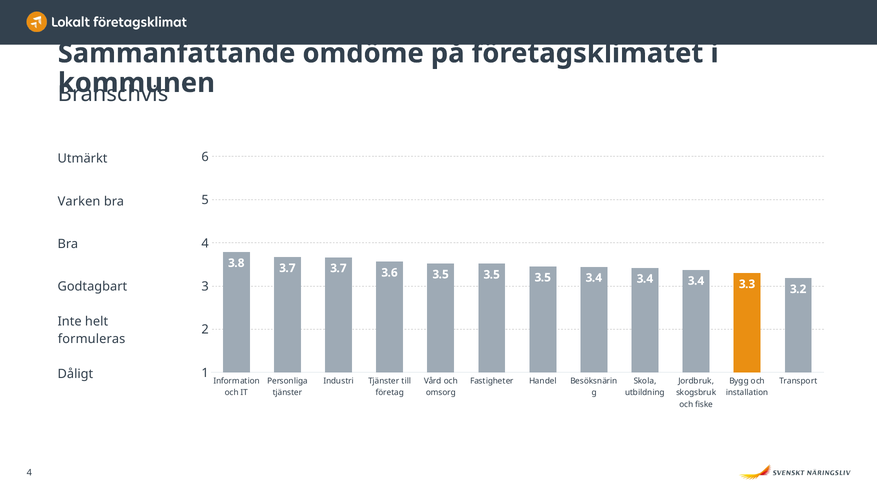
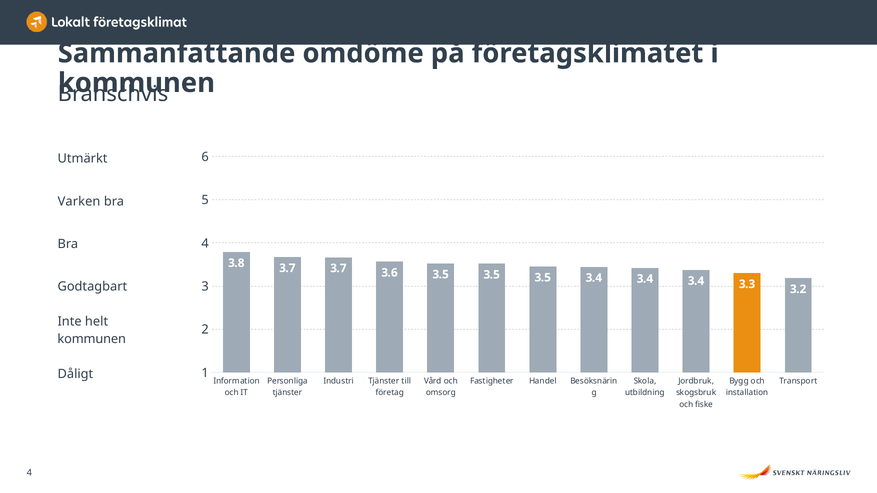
formuleras at (92, 339): formuleras -> kommunen
